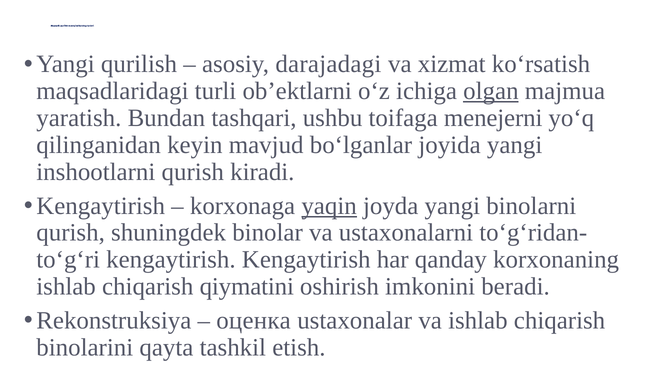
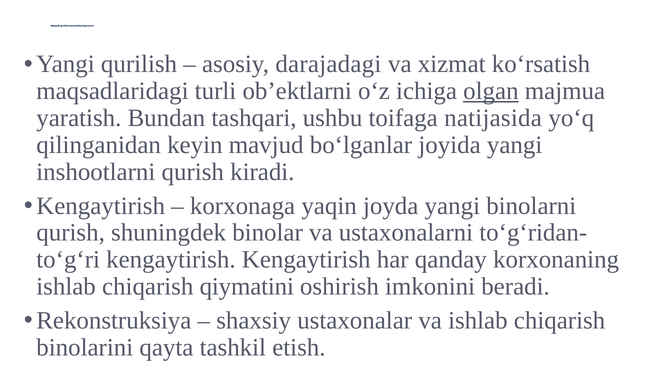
menejerni: menejerni -> natijasida
yaqin underline: present -> none
оценка: оценка -> shaxsiy
